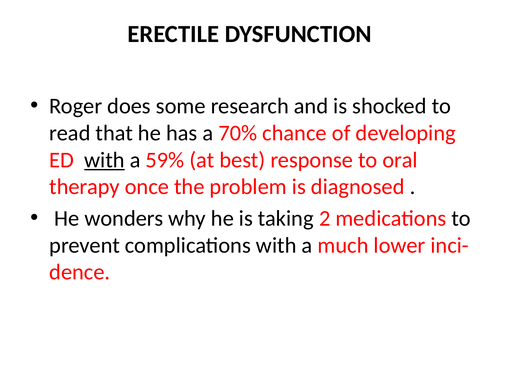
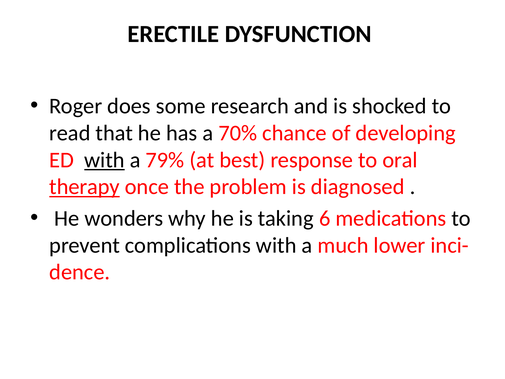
59%: 59% -> 79%
therapy underline: none -> present
2: 2 -> 6
